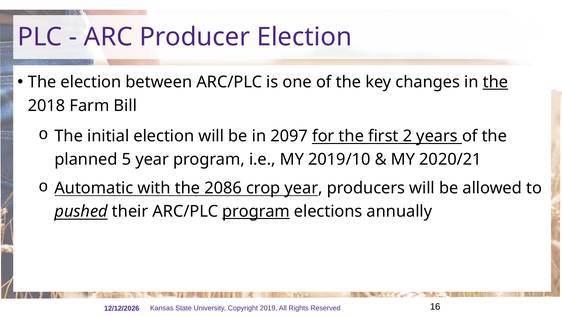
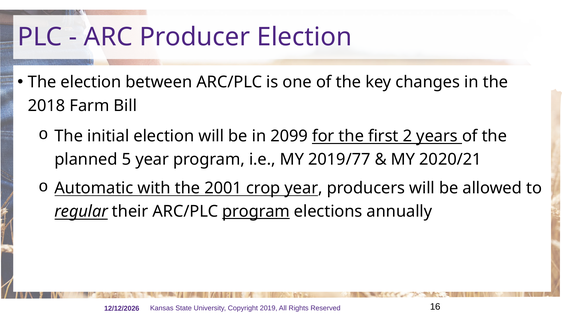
the at (495, 82) underline: present -> none
2097: 2097 -> 2099
2019/10: 2019/10 -> 2019/77
2086: 2086 -> 2001
pushed: pushed -> regular
